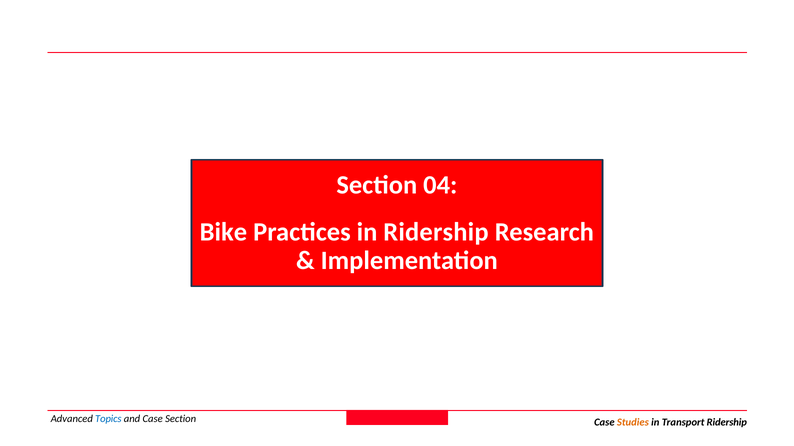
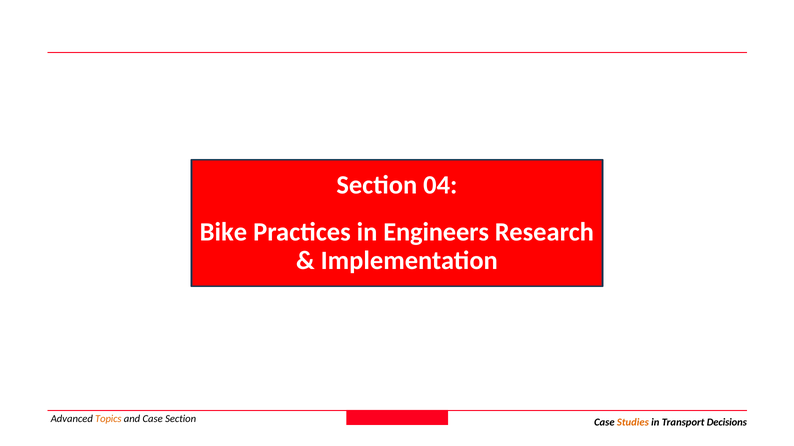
in Ridership: Ridership -> Engineers
Topics colour: blue -> orange
Transport Ridership: Ridership -> Decisions
